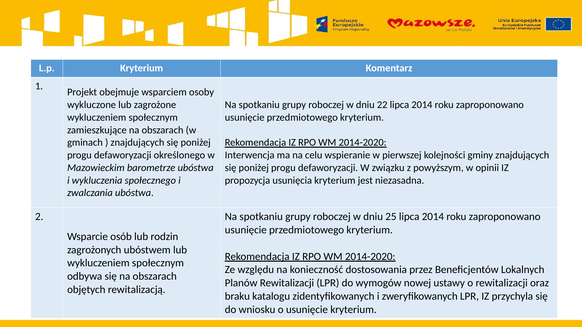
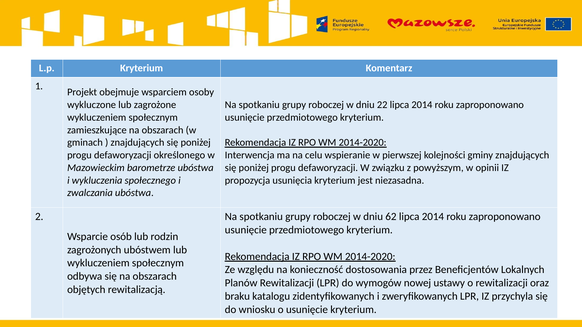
25: 25 -> 62
